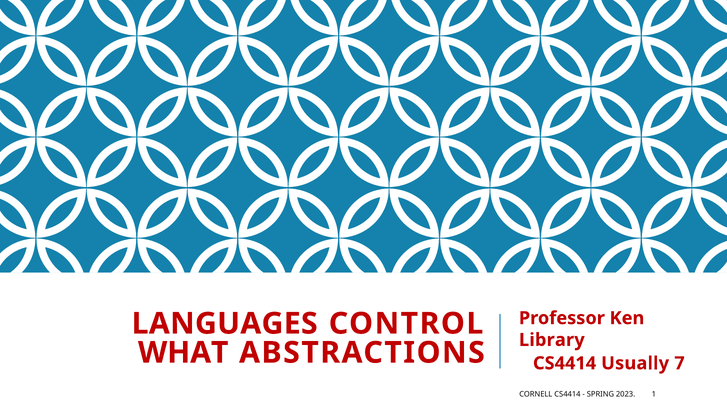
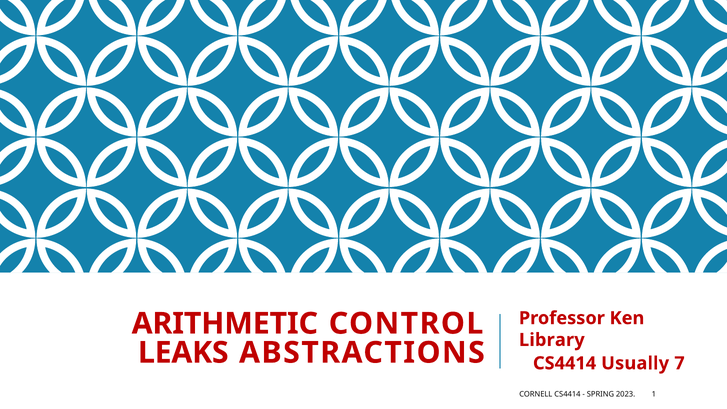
LANGUAGES: LANGUAGES -> ARITHMETIC
WHAT: WHAT -> LEAKS
